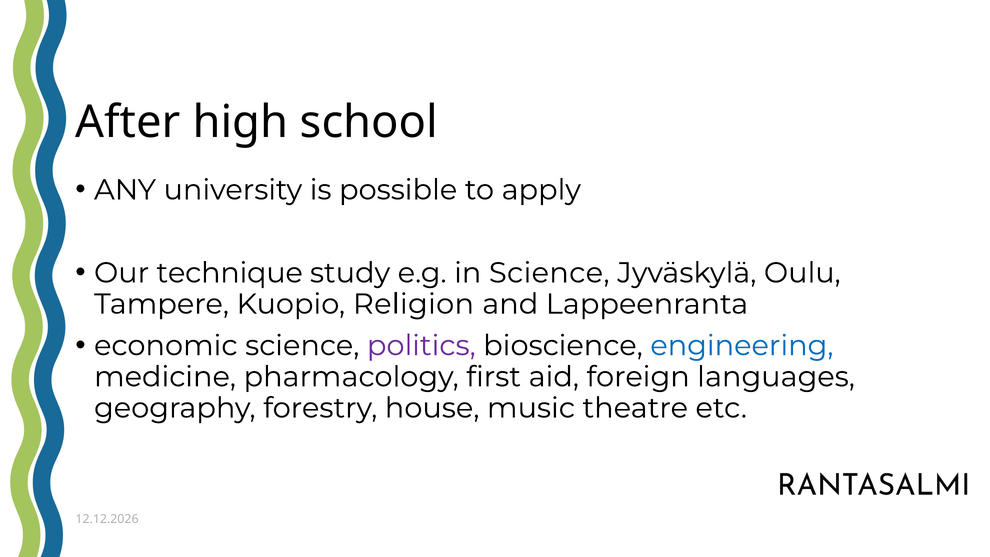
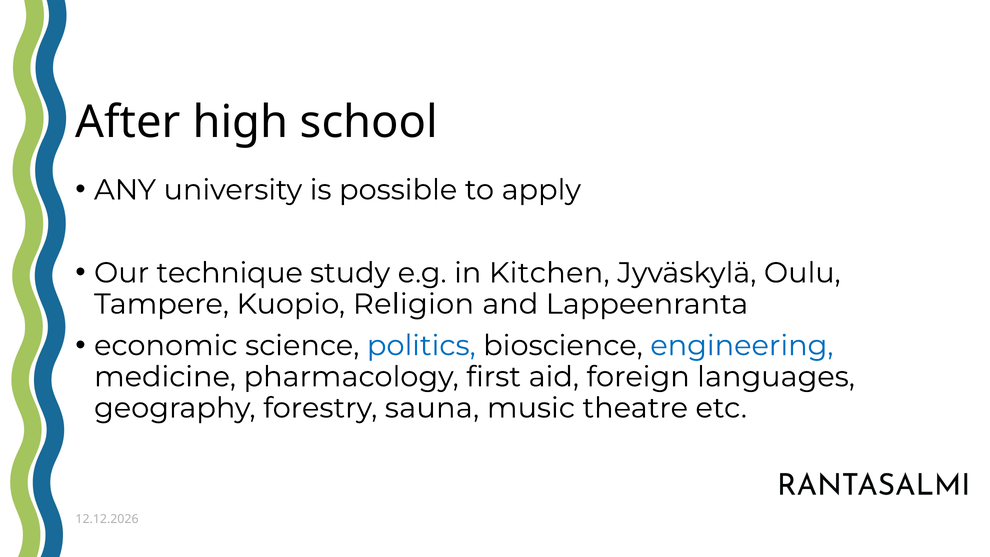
in Science: Science -> Kitchen
politics colour: purple -> blue
house: house -> sauna
